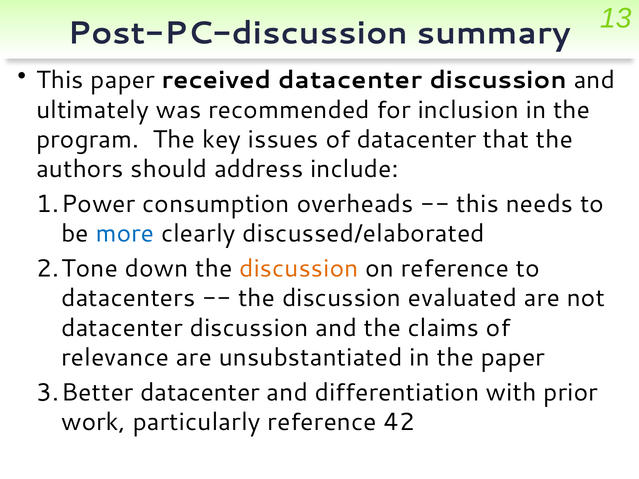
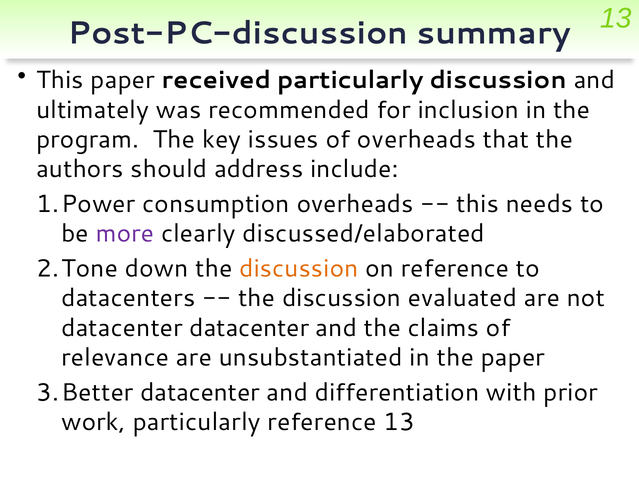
received datacenter: datacenter -> particularly
of datacenter: datacenter -> overheads
more colour: blue -> purple
discussion at (249, 328): discussion -> datacenter
reference 42: 42 -> 13
